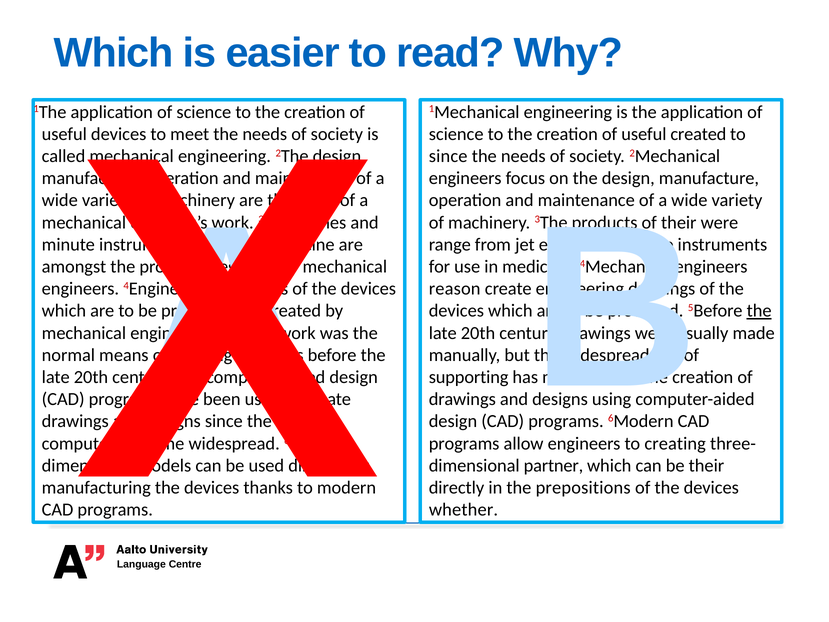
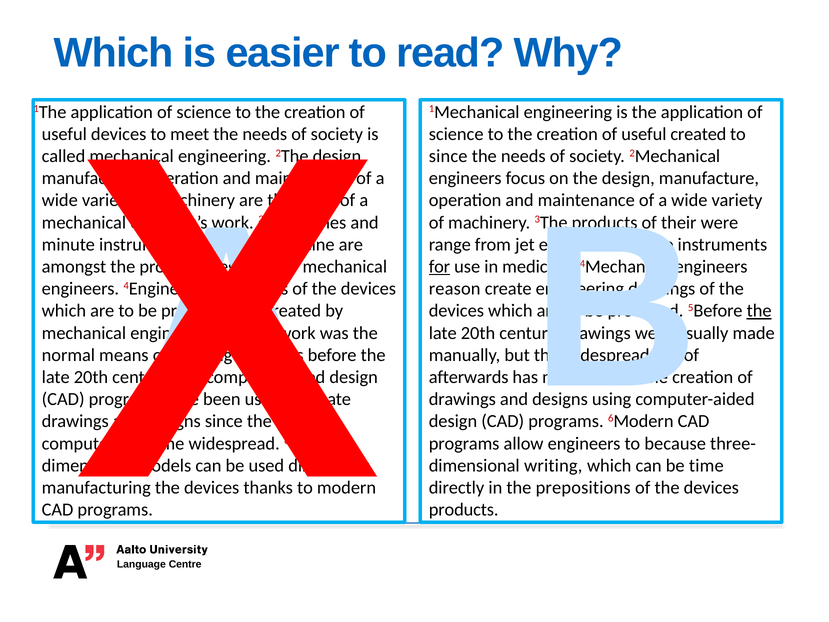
for at (439, 267) underline: none -> present
supporting: supporting -> afterwards
to creating: creating -> because
partner: partner -> writing
be their: their -> time
whether at (464, 510): whether -> products
